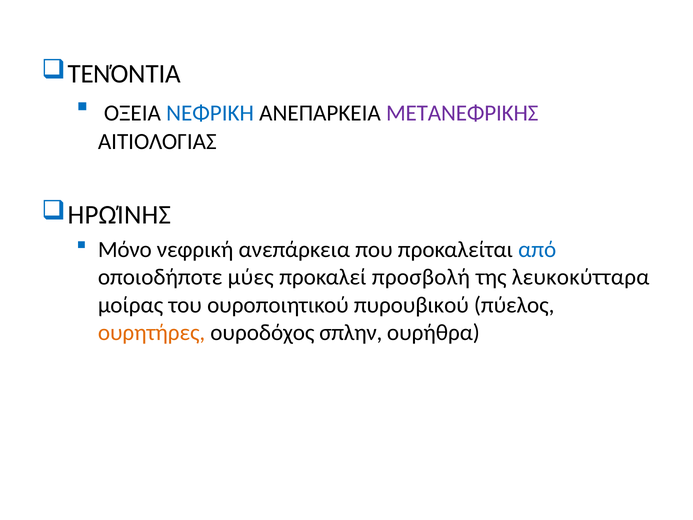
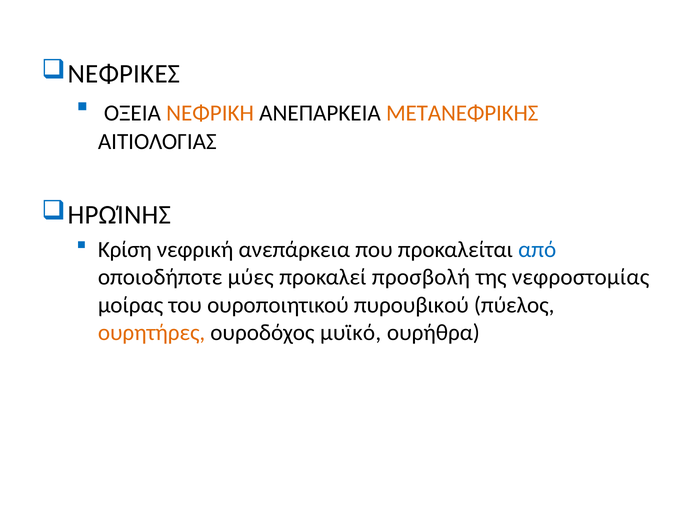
ΤΕΝΌΝΤΙΑ: ΤΕΝΌΝΤΙΑ -> ΝΕΦΡΙΚΕΣ
ΝΕΦΡΙΚΗ colour: blue -> orange
ΜΕΤΑΝΕΦΡΙΚΗΣ colour: purple -> orange
Μόνο: Μόνο -> Κρίση
λευκοκύτταρα: λευκοκύτταρα -> νεφροστομίας
σπλην: σπλην -> μυϊκό
